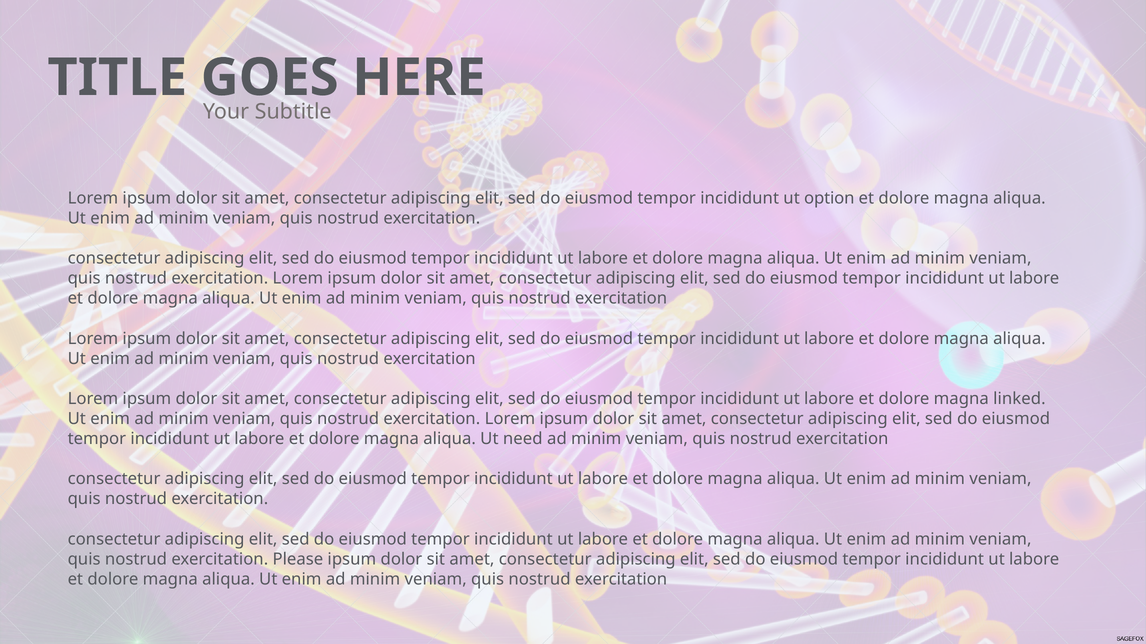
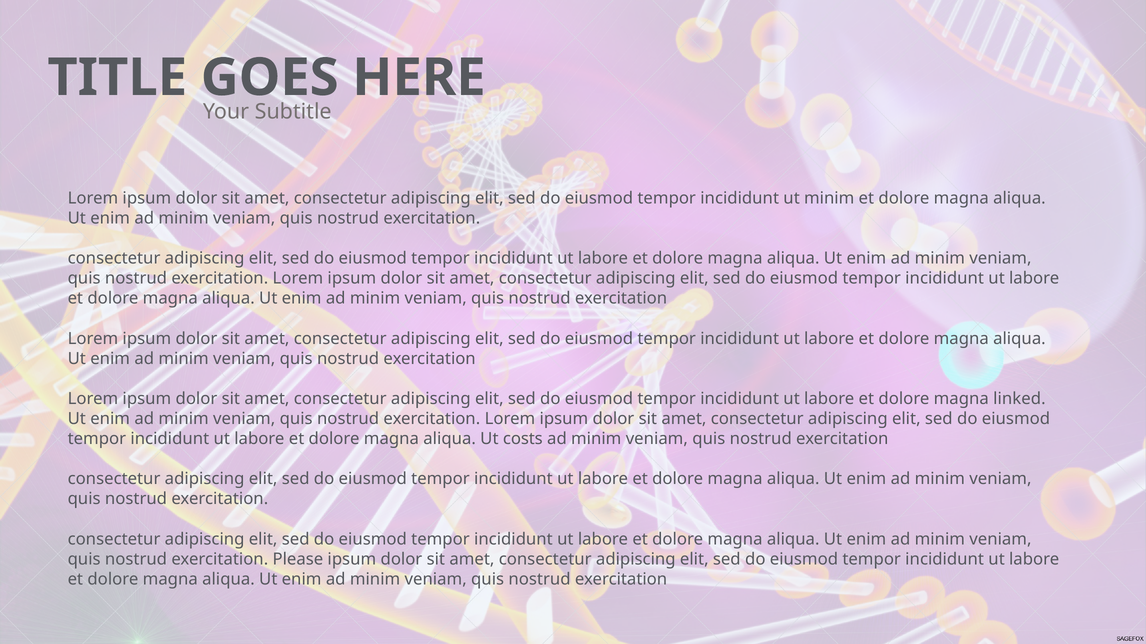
ut option: option -> minim
need: need -> costs
